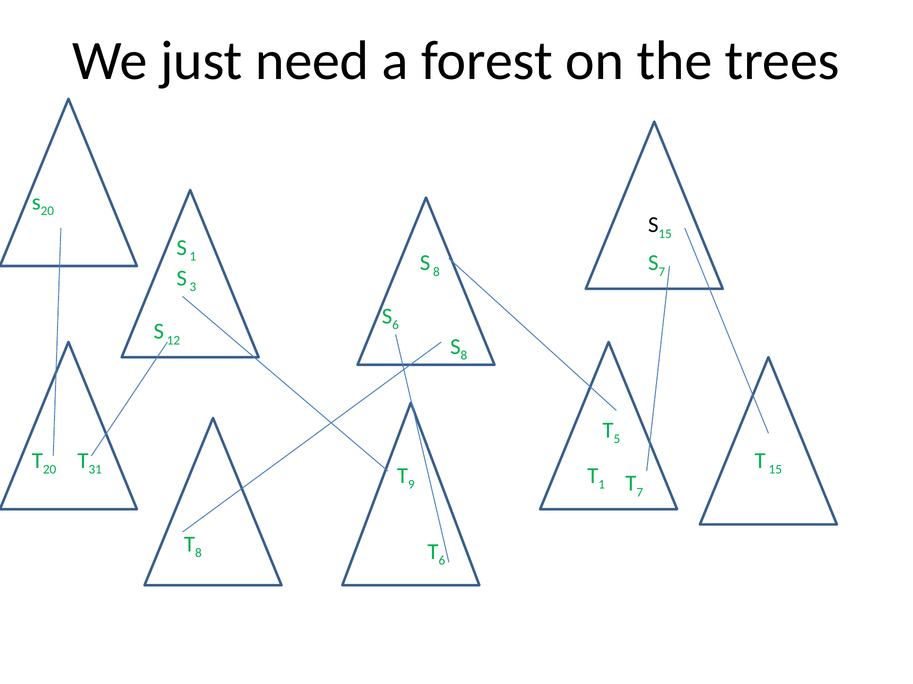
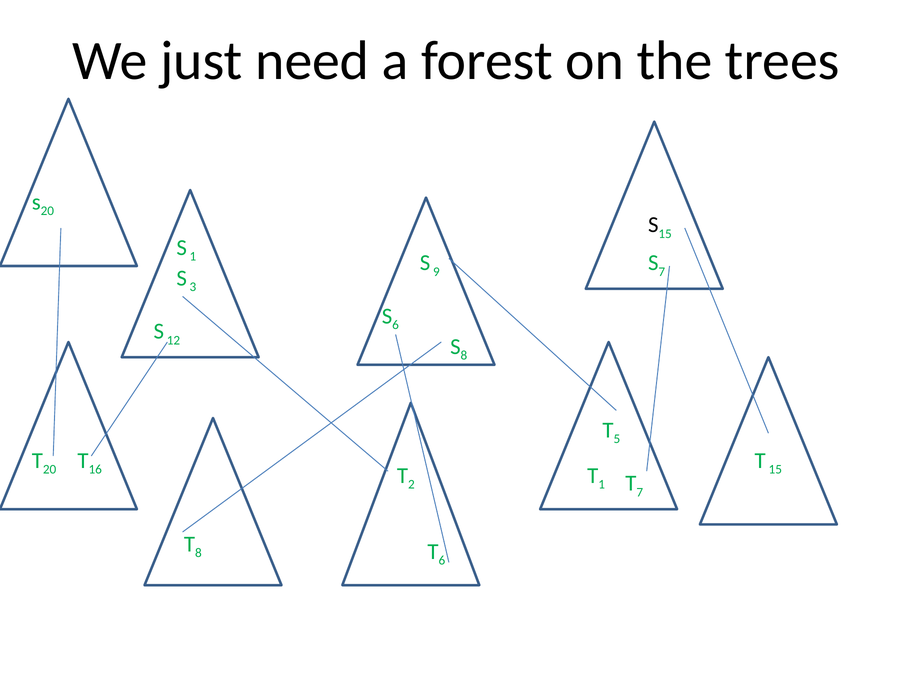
8 at (436, 272): 8 -> 9
31: 31 -> 16
9: 9 -> 2
